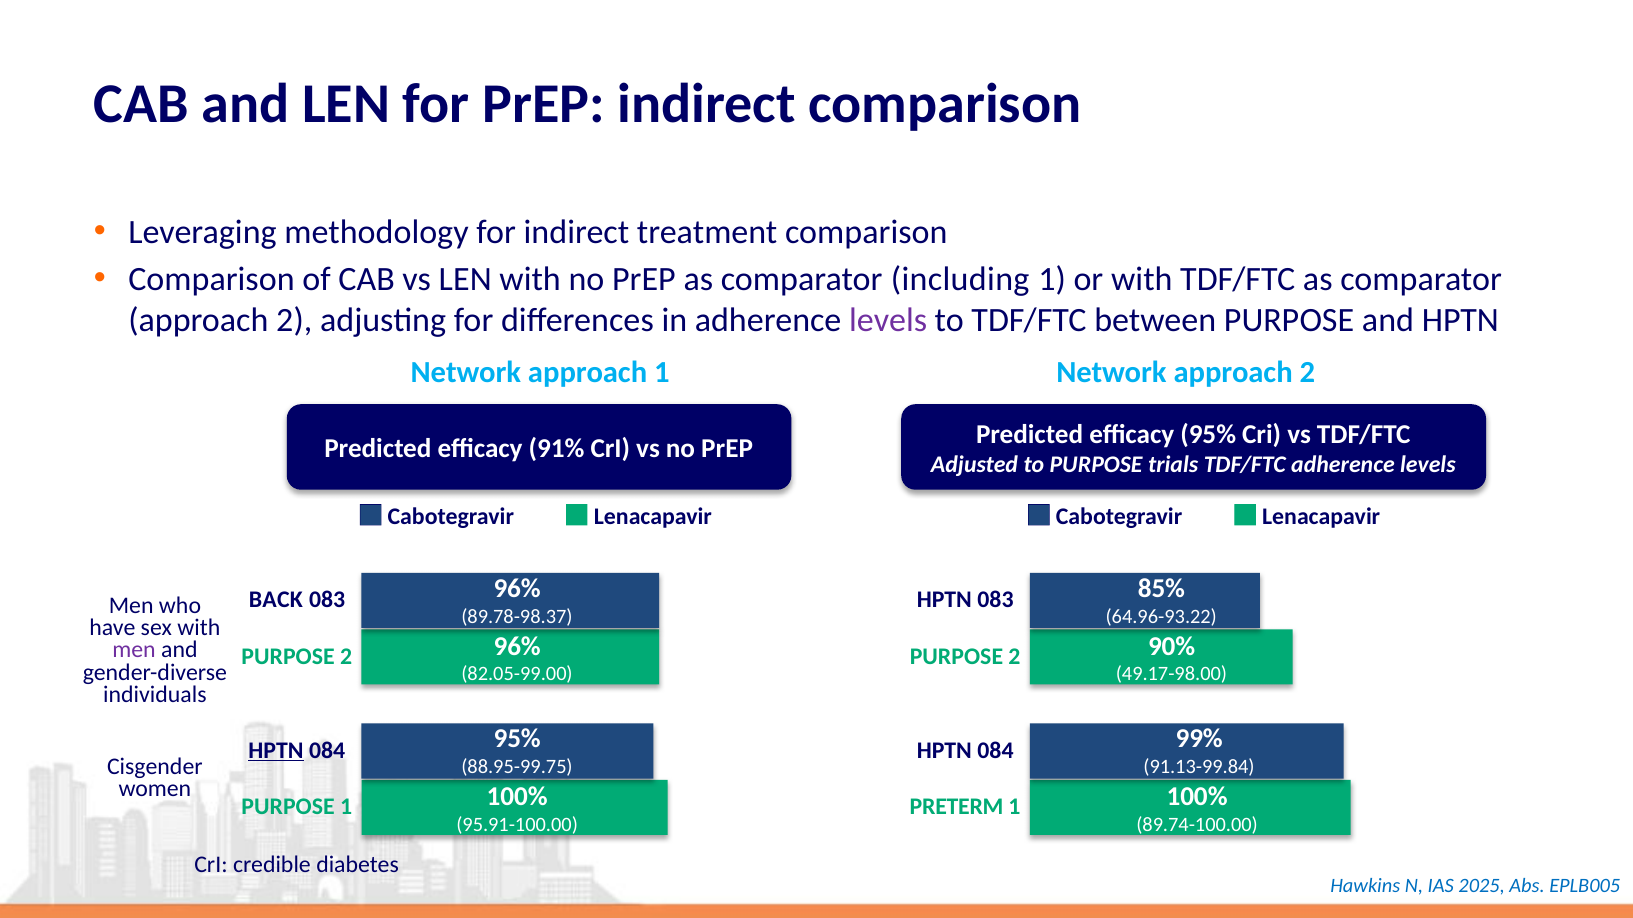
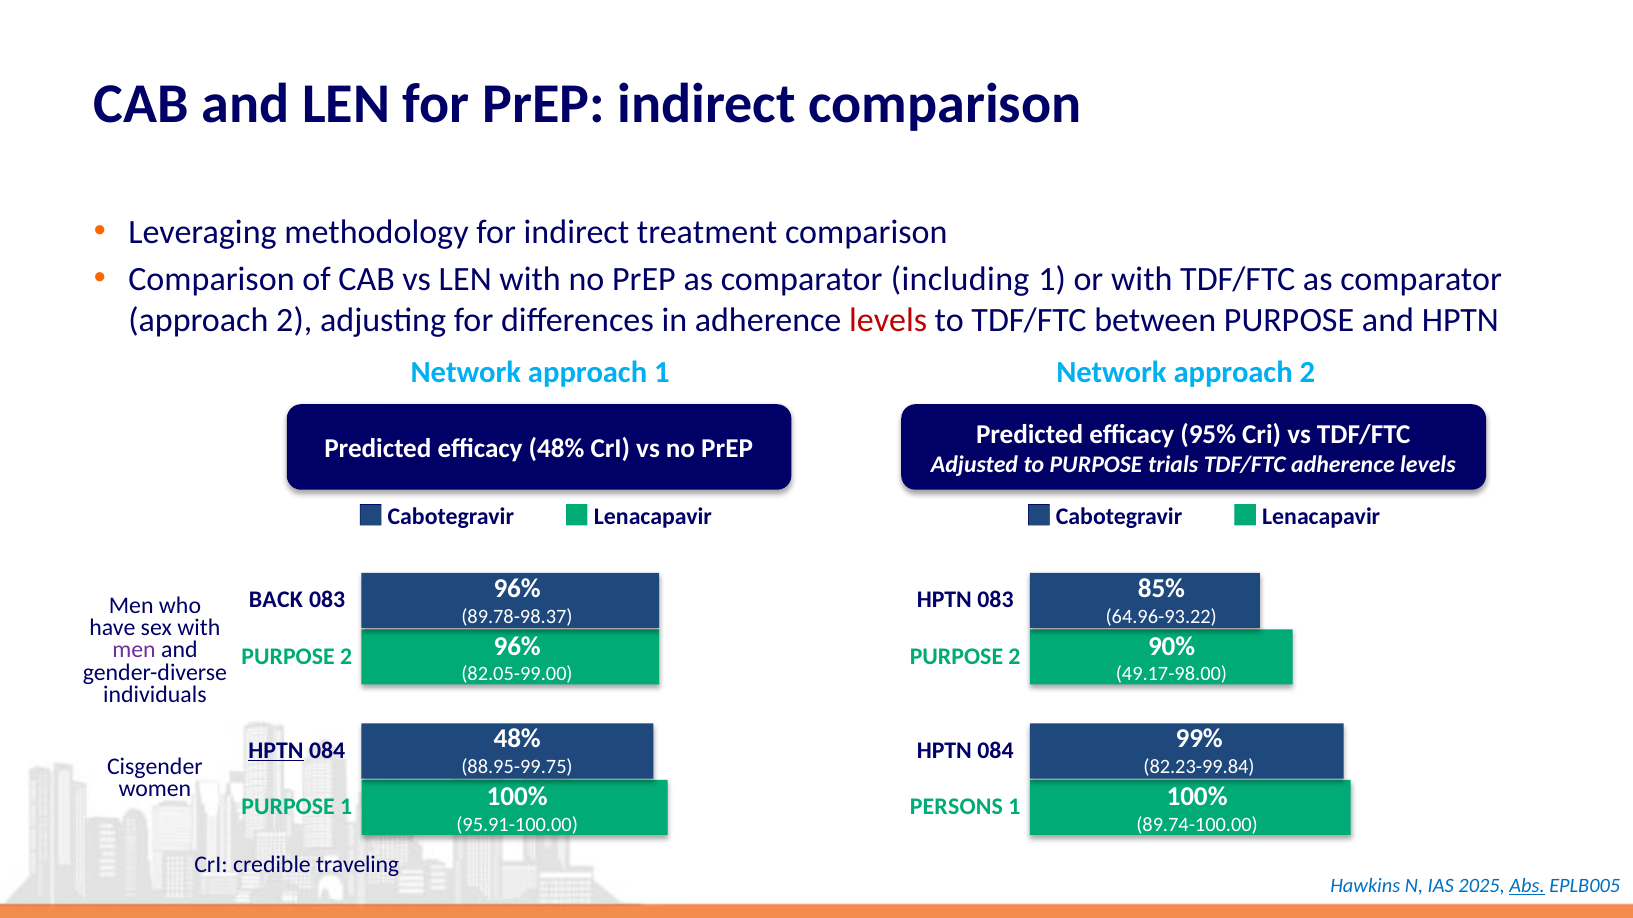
levels at (888, 321) colour: purple -> red
efficacy 91%: 91% -> 48%
95% at (517, 739): 95% -> 48%
91.13-99.84: 91.13-99.84 -> 82.23-99.84
PRETERM: PRETERM -> PERSONS
diabetes: diabetes -> traveling
Abs underline: none -> present
